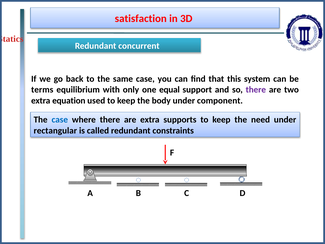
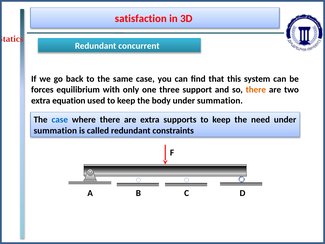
terms: terms -> forces
equal: equal -> three
there at (256, 90) colour: purple -> orange
body under component: component -> summation
rectangular at (55, 130): rectangular -> summation
